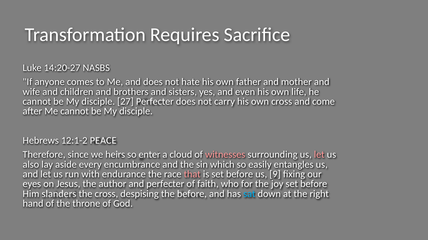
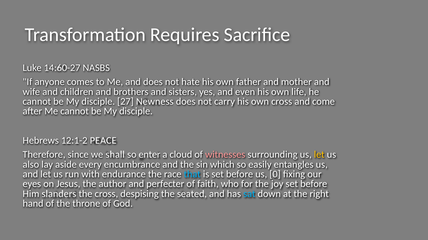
14:20-27: 14:20-27 -> 14:60-27
27 Perfecter: Perfecter -> Newness
heirs: heirs -> shall
let at (319, 155) colour: pink -> yellow
that colour: pink -> light blue
9: 9 -> 0
the before: before -> seated
